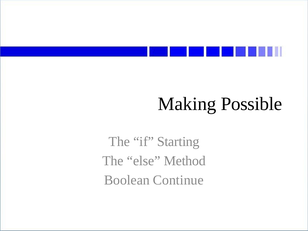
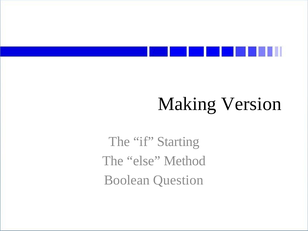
Possible: Possible -> Version
Continue: Continue -> Question
